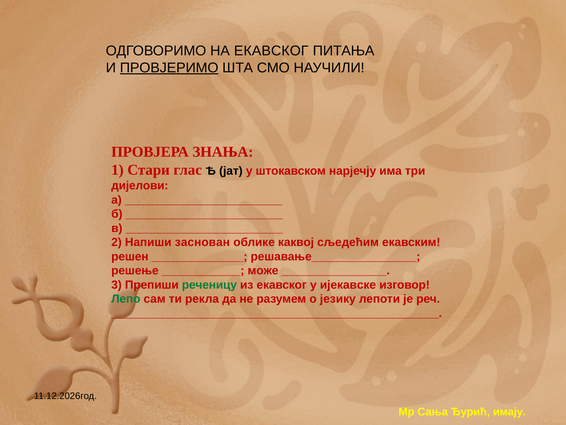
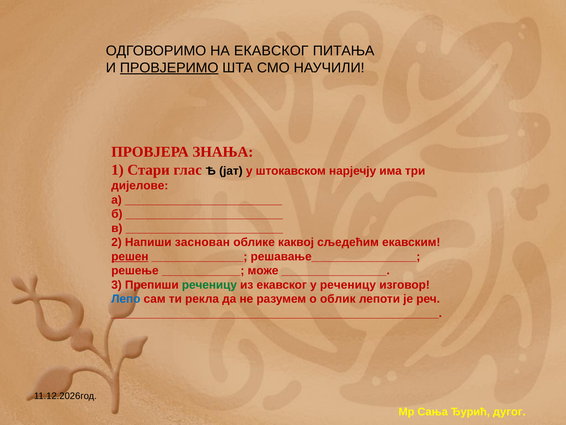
дијелови: дијелови -> дијелове
решен underline: none -> present
у ијекавске: ијекавске -> реченицу
Лепо colour: green -> blue
језику: језику -> облик
имају: имају -> дугог
